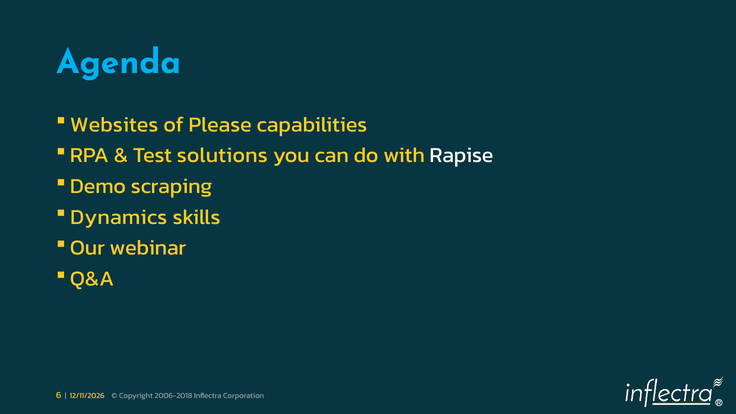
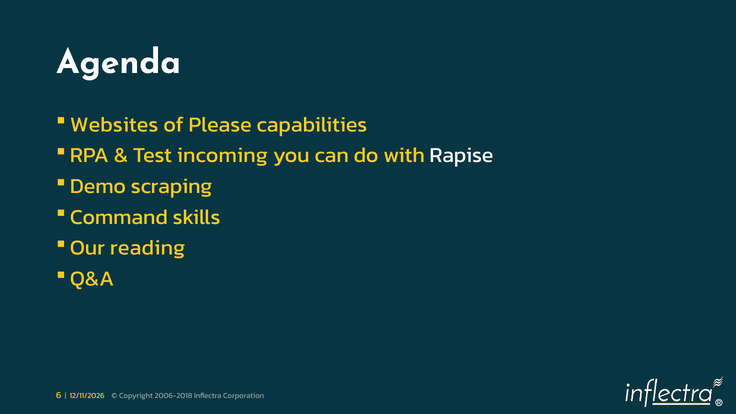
Agenda colour: light blue -> white
solutions: solutions -> incoming
Dynamics: Dynamics -> Command
webinar: webinar -> reading
